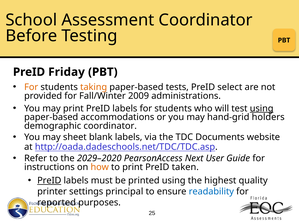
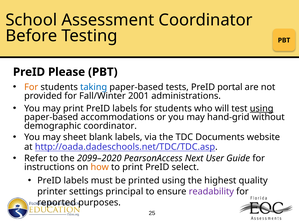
Friday: Friday -> Please
taking colour: orange -> blue
select: select -> portal
2009: 2009 -> 2001
holders: holders -> without
2029–2020: 2029–2020 -> 2099–2020
taken: taken -> select
PreID at (49, 181) underline: present -> none
readability colour: blue -> purple
